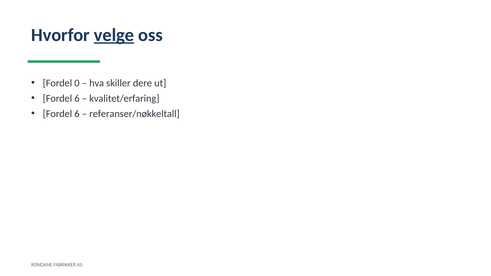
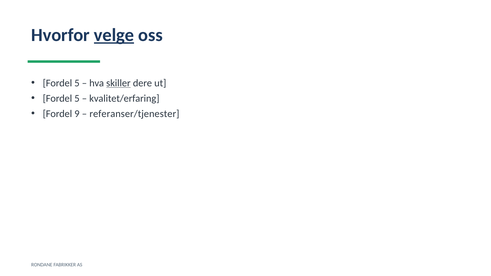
0 at (77, 83): 0 -> 5
skiller underline: none -> present
6 at (77, 99): 6 -> 5
6 at (77, 114): 6 -> 9
referanser/nøkkeltall: referanser/nøkkeltall -> referanser/tjenester
